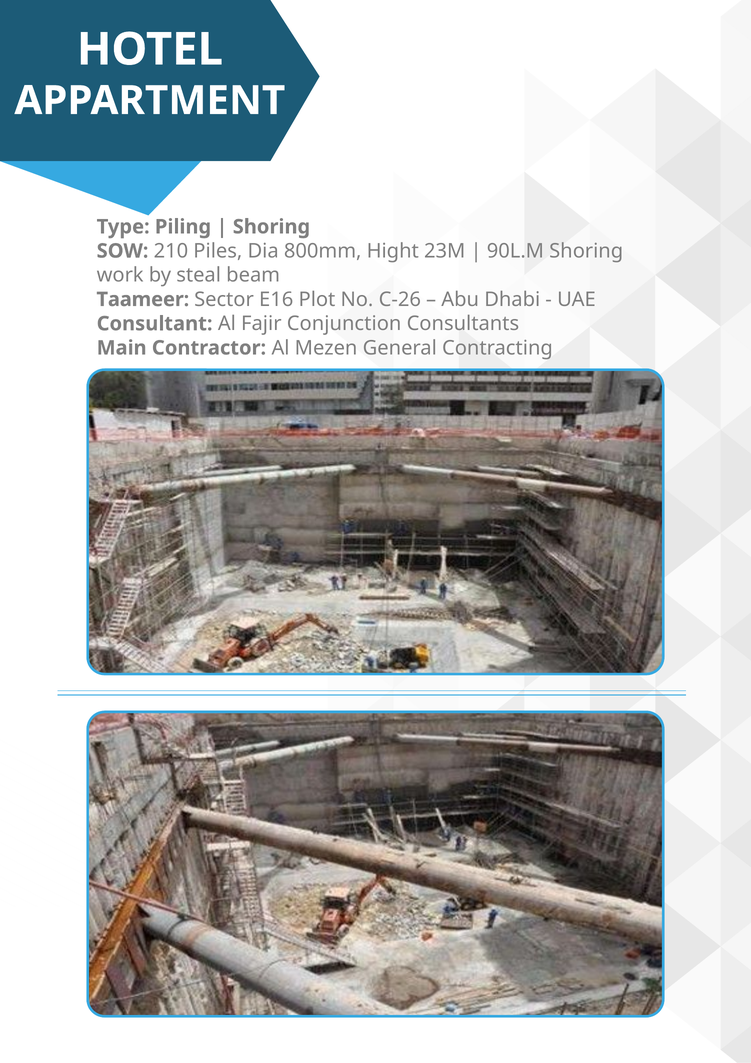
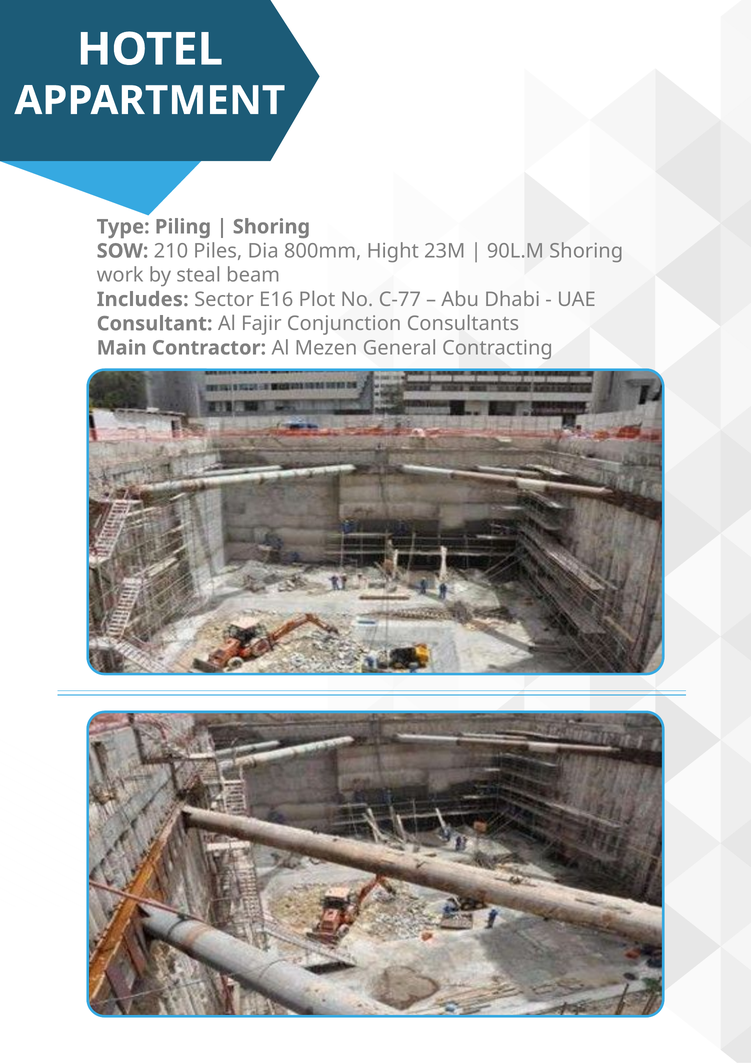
Taameer: Taameer -> Includes
C-26: C-26 -> C-77
